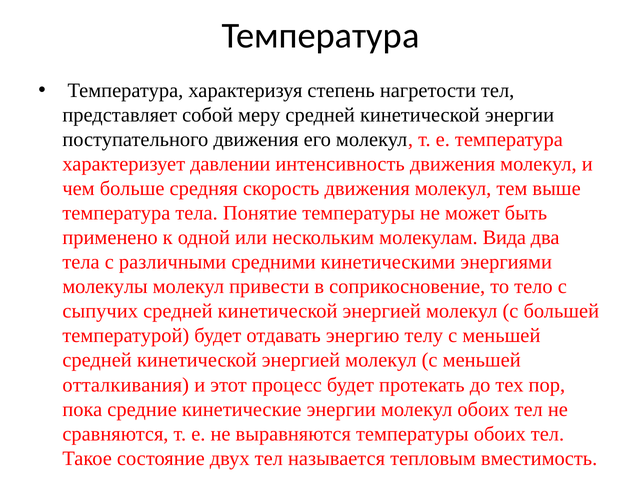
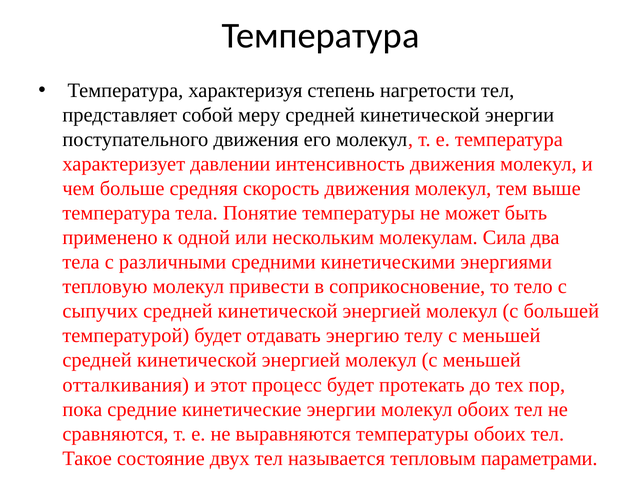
Вида: Вида -> Сила
молекулы: молекулы -> тепловую
вместимость: вместимость -> параметрами
